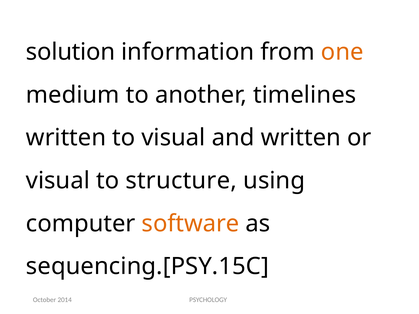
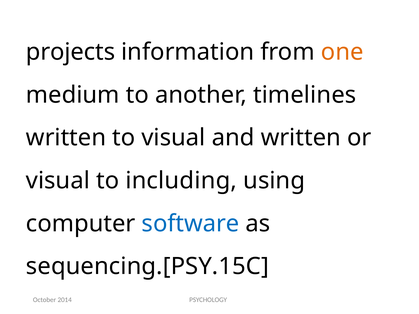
solution: solution -> projects
structure: structure -> including
software colour: orange -> blue
